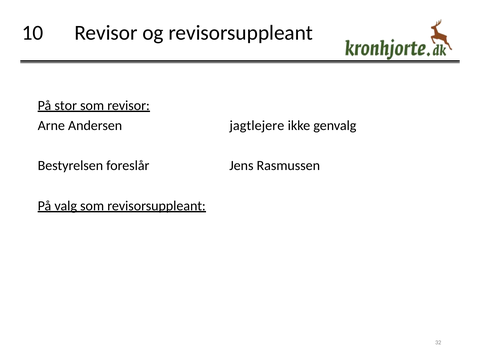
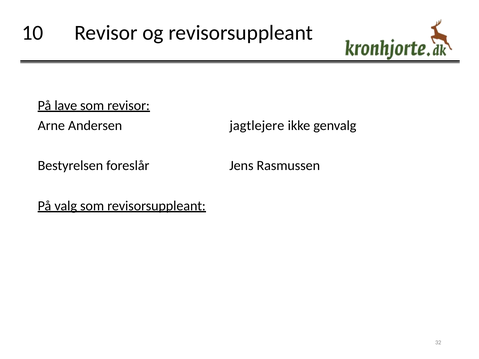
stor: stor -> lave
